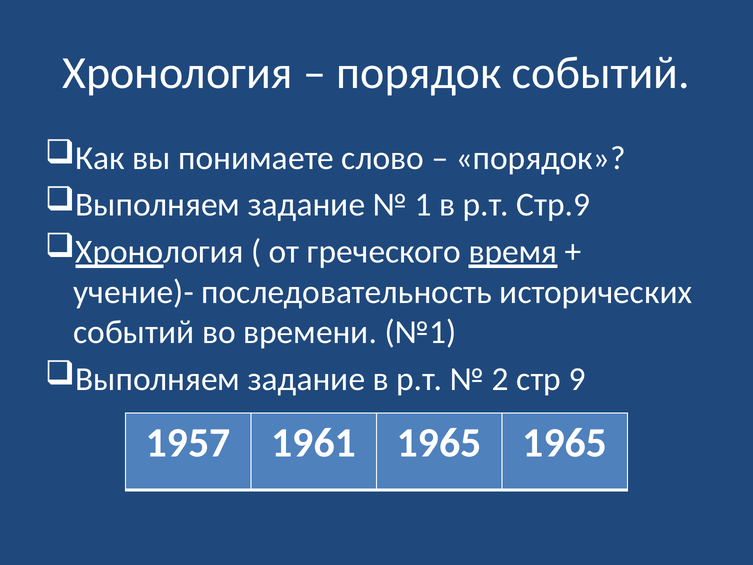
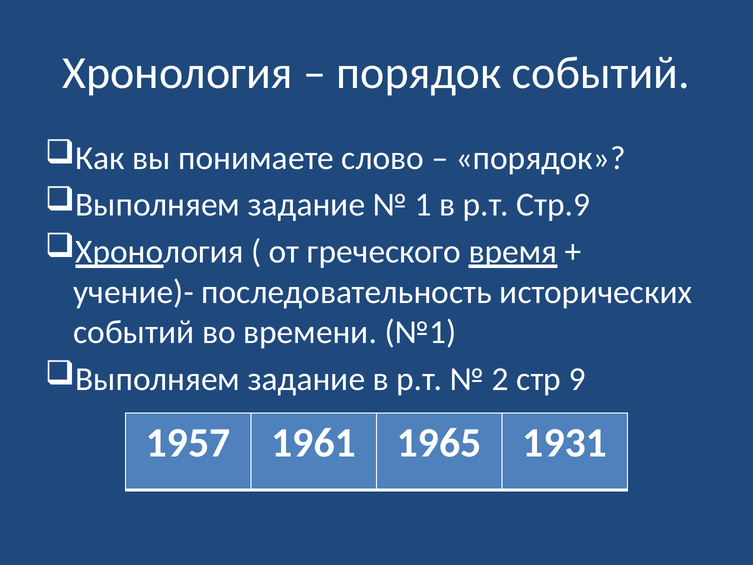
1965 1965: 1965 -> 1931
